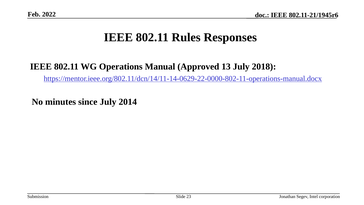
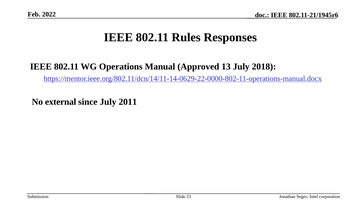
minutes: minutes -> external
2014: 2014 -> 2011
